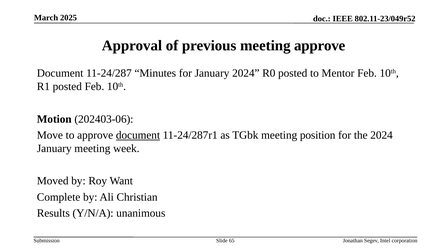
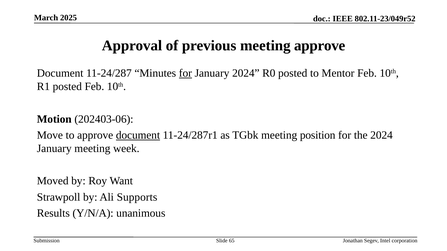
for at (185, 73) underline: none -> present
Complete: Complete -> Strawpoll
Christian: Christian -> Supports
